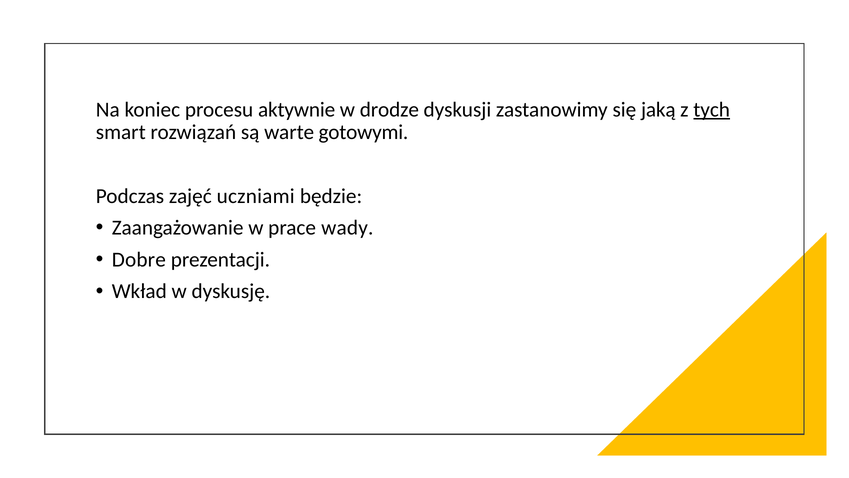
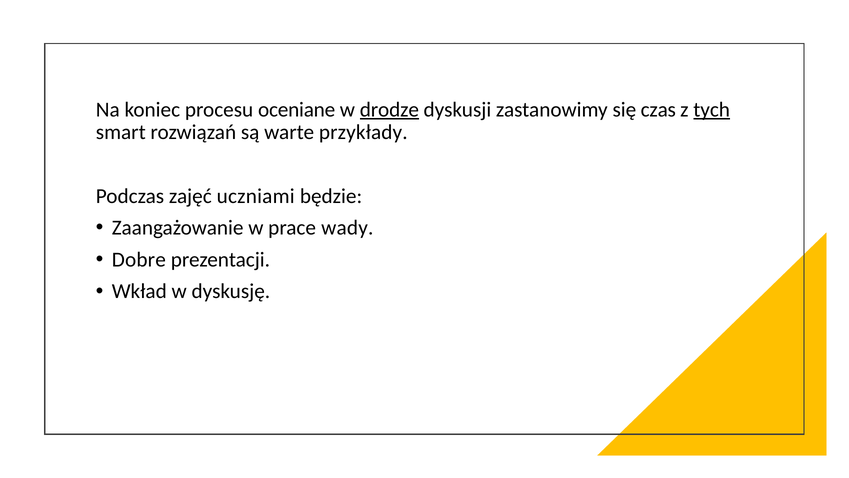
aktywnie: aktywnie -> oceniane
drodze underline: none -> present
jaką: jaką -> czas
gotowymi: gotowymi -> przykłady
